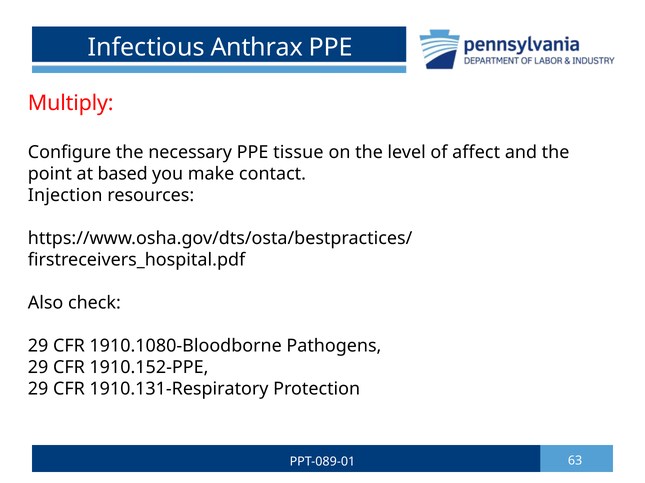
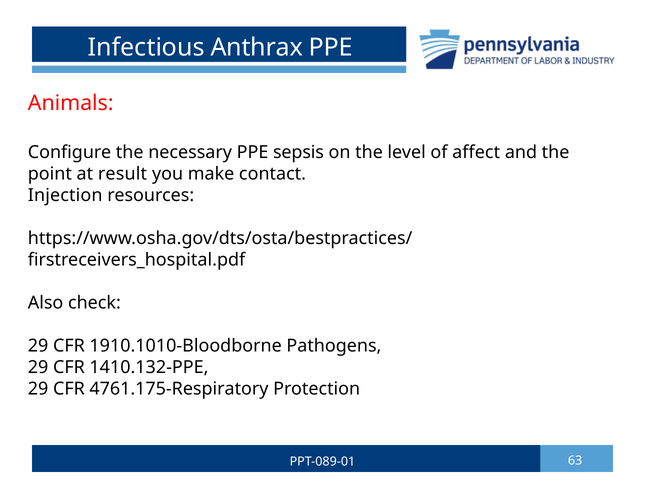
Multiply: Multiply -> Animals
tissue: tissue -> sepsis
based: based -> result
1910.1080-Bloodborne: 1910.1080-Bloodborne -> 1910.1010-Bloodborne
1910.152-PPE: 1910.152-PPE -> 1410.132-PPE
1910.131-Respiratory: 1910.131-Respiratory -> 4761.175-Respiratory
